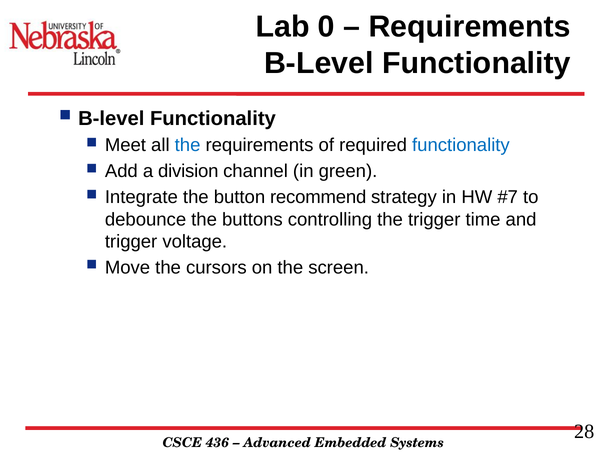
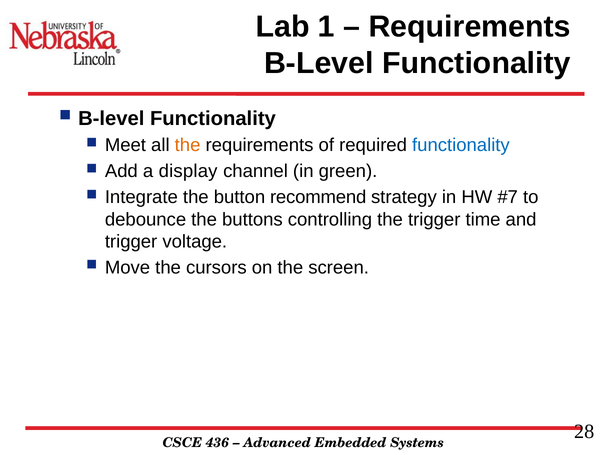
0: 0 -> 1
the at (188, 145) colour: blue -> orange
division: division -> display
